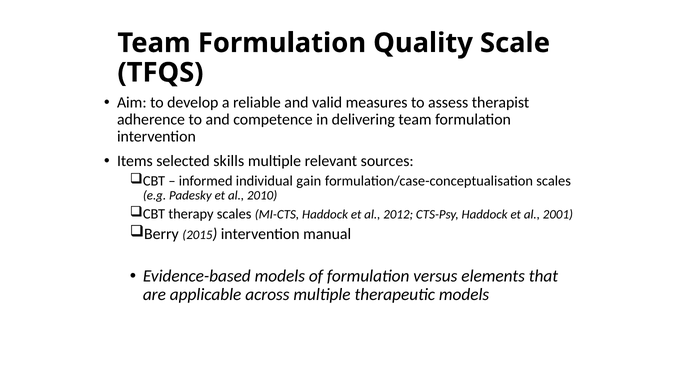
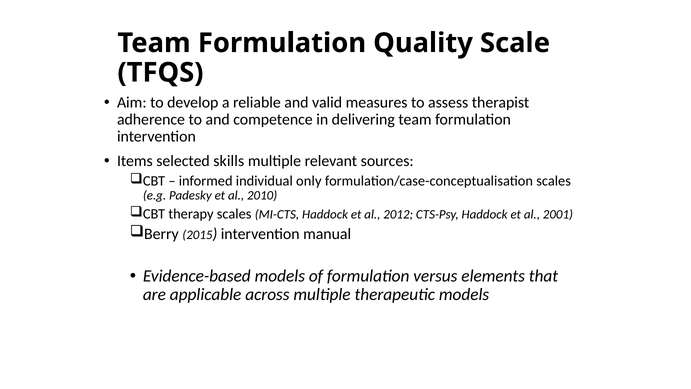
gain: gain -> only
